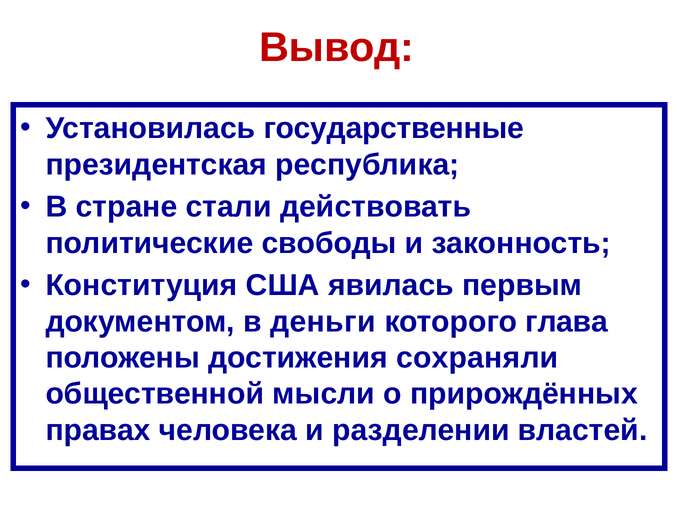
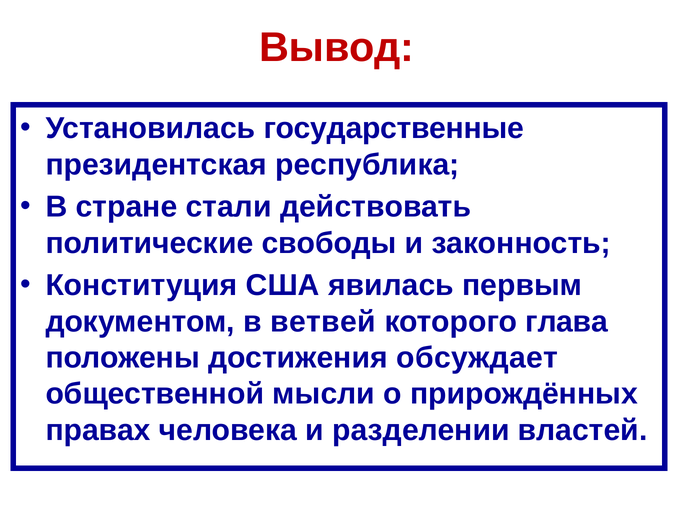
деньги: деньги -> ветвей
сохраняли: сохраняли -> обсуждает
